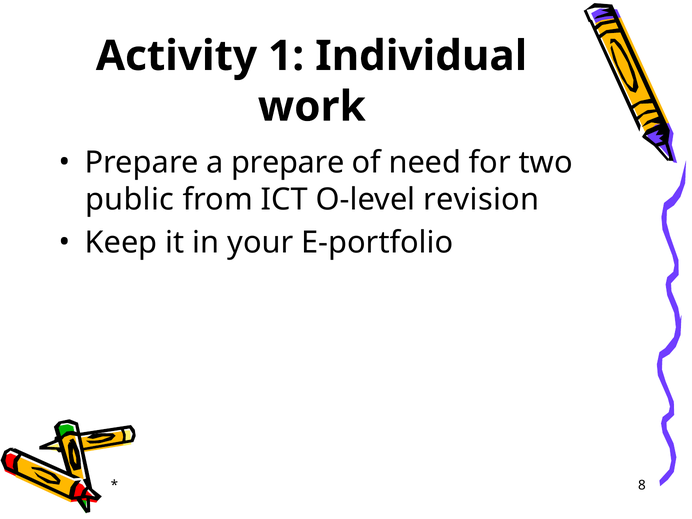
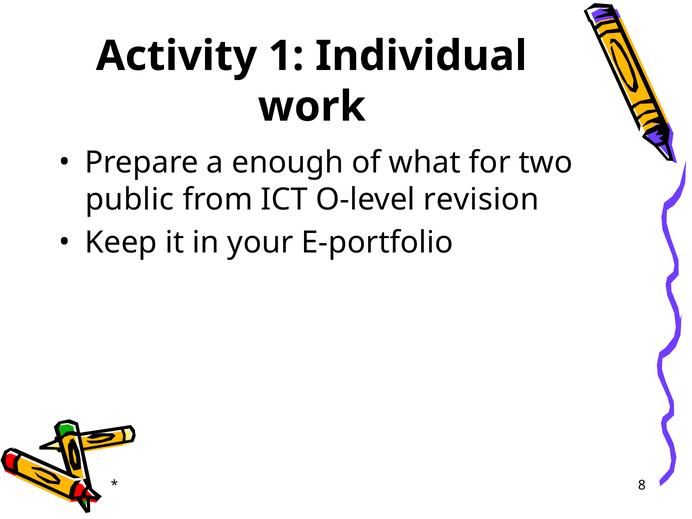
a prepare: prepare -> enough
need: need -> what
